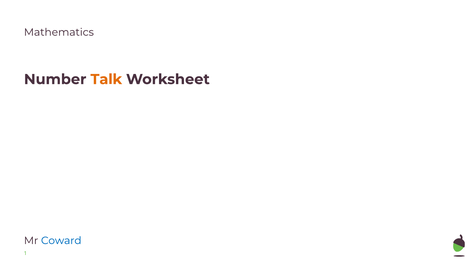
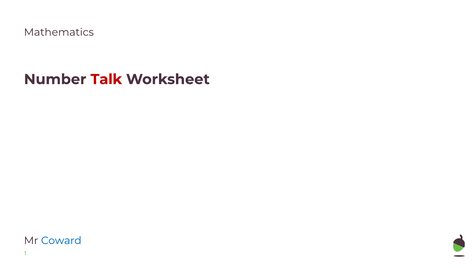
Talk colour: orange -> red
